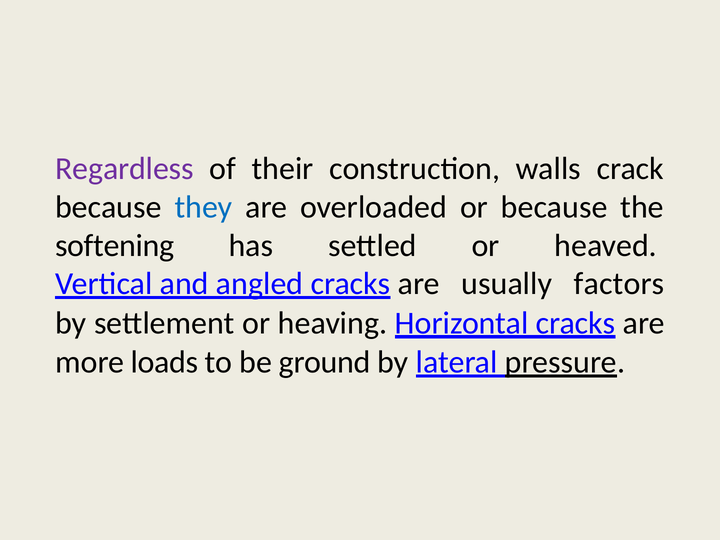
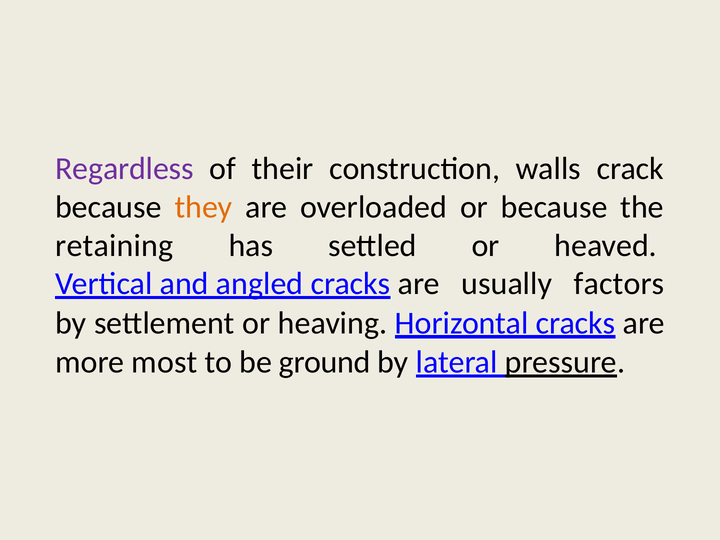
they colour: blue -> orange
softening: softening -> retaining
loads: loads -> most
